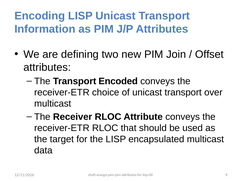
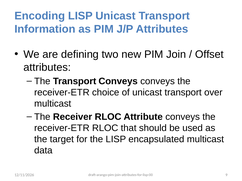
Transport Encoded: Encoded -> Conveys
